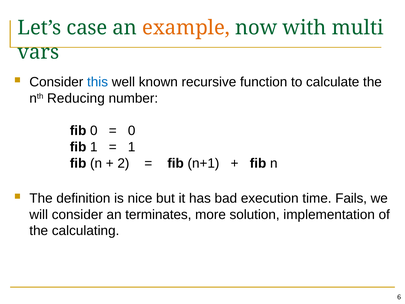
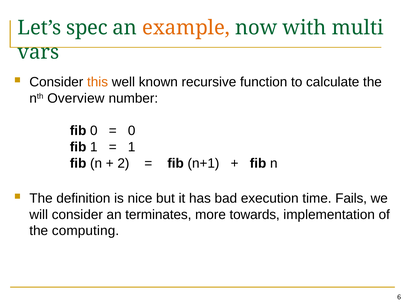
case: case -> spec
this colour: blue -> orange
Reducing: Reducing -> Overview
solution: solution -> towards
calculating: calculating -> computing
